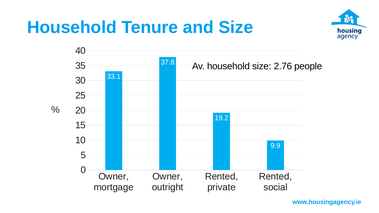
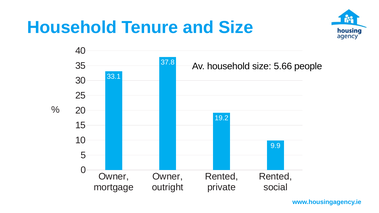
2.76: 2.76 -> 5.66
